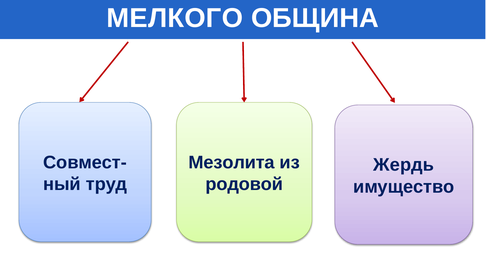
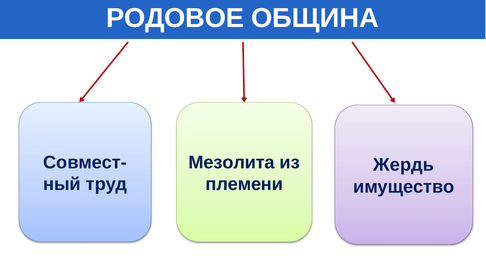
МЕЛКОГО: МЕЛКОГО -> РОДОВОЕ
родовой: родовой -> племени
